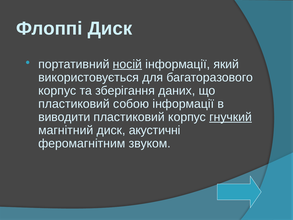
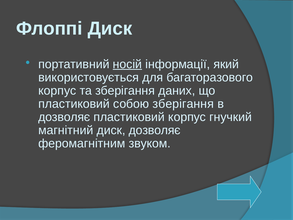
собою інформації: інформації -> зберігання
виводити at (64, 117): виводити -> дозволяє
гнучкий underline: present -> none
диск акустичні: акустичні -> дозволяє
